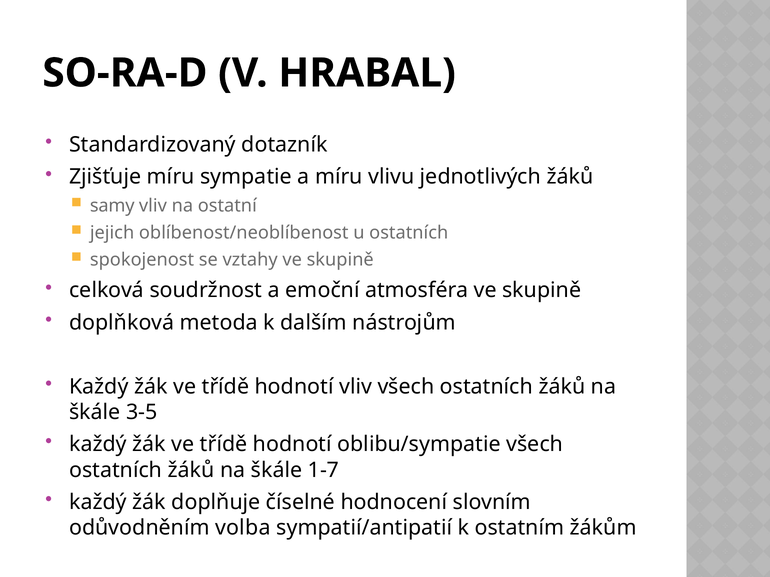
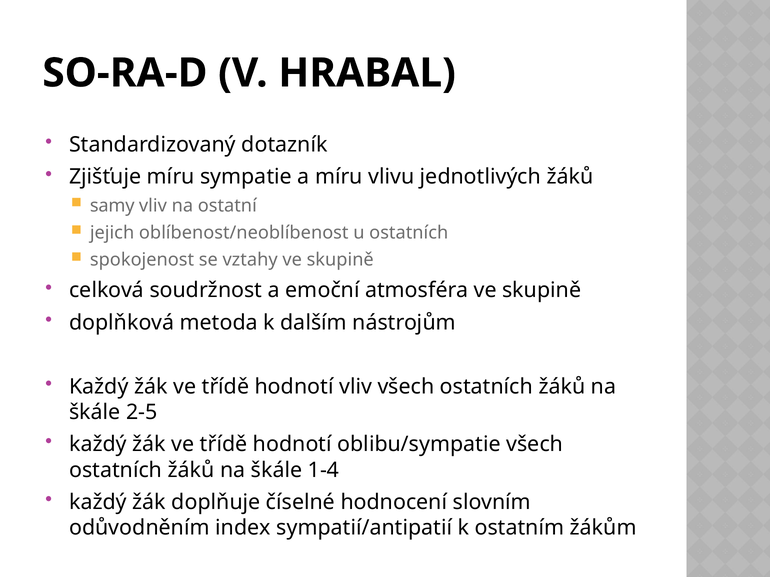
3-5: 3-5 -> 2-5
1-7: 1-7 -> 1-4
volba: volba -> index
